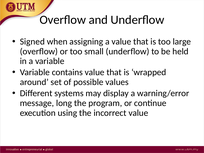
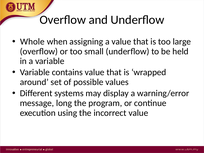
Signed: Signed -> Whole
